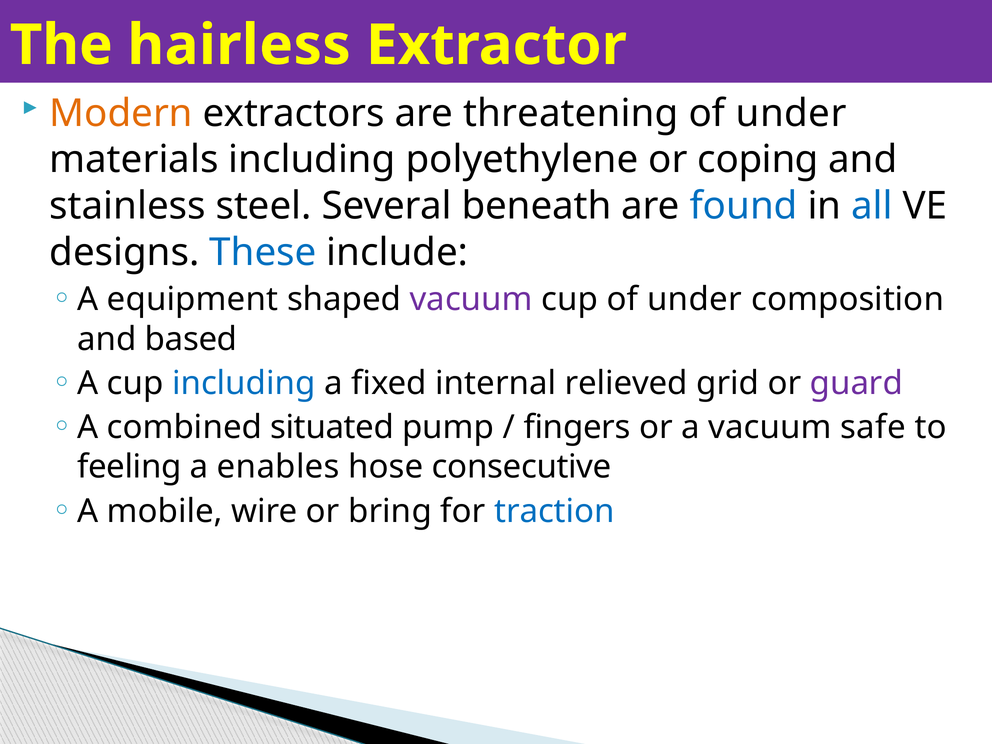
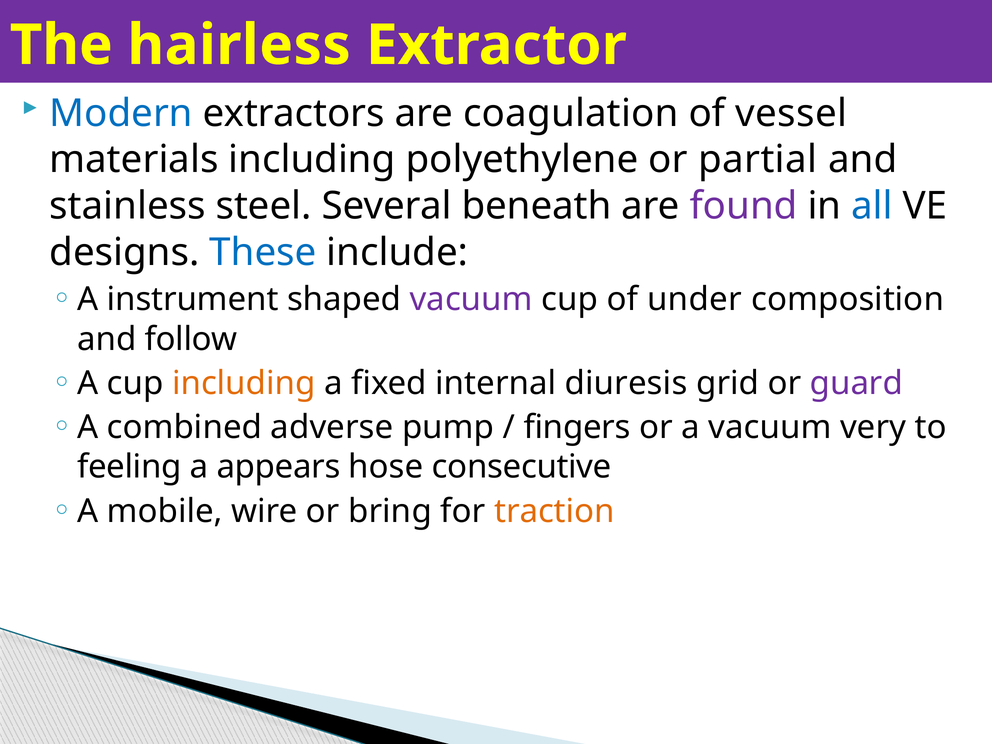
Modern colour: orange -> blue
threatening: threatening -> coagulation
under at (791, 113): under -> vessel
coping: coping -> partial
found colour: blue -> purple
equipment: equipment -> instrument
based: based -> follow
including at (244, 383) colour: blue -> orange
relieved: relieved -> diuresis
situated: situated -> adverse
safe: safe -> very
enables: enables -> appears
traction colour: blue -> orange
